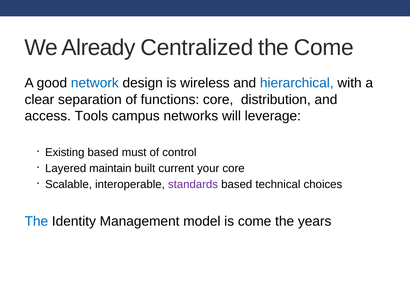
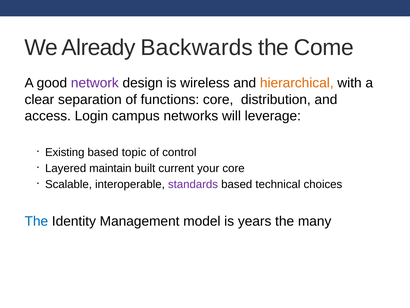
Centralized: Centralized -> Backwards
network colour: blue -> purple
hierarchical colour: blue -> orange
Tools: Tools -> Login
must: must -> topic
is come: come -> years
years: years -> many
